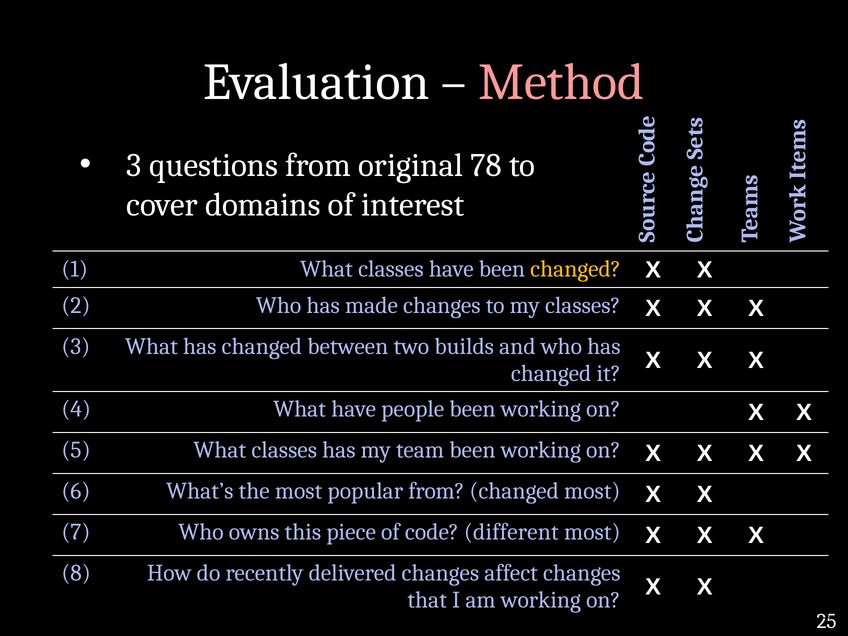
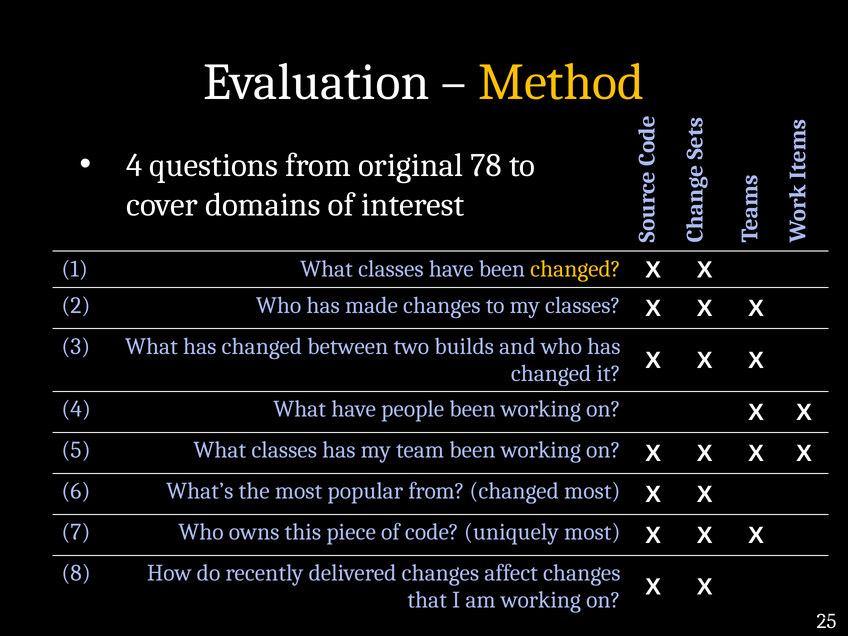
Method colour: pink -> yellow
3 at (134, 165): 3 -> 4
different: different -> uniquely
